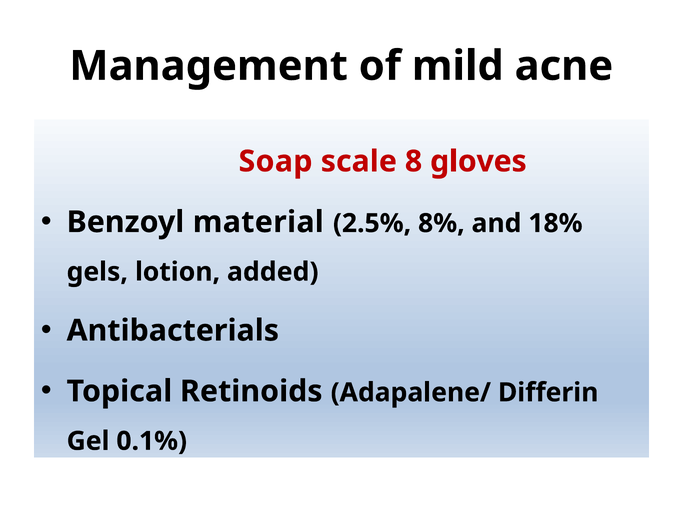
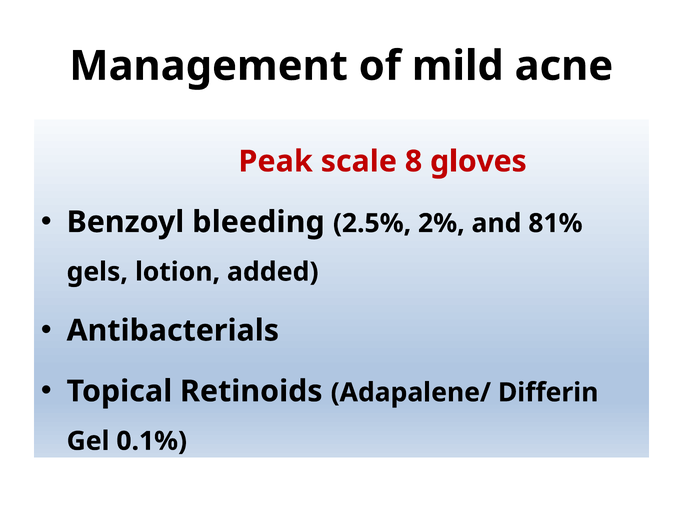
Soap: Soap -> Peak
material: material -> bleeding
8%: 8% -> 2%
18%: 18% -> 81%
